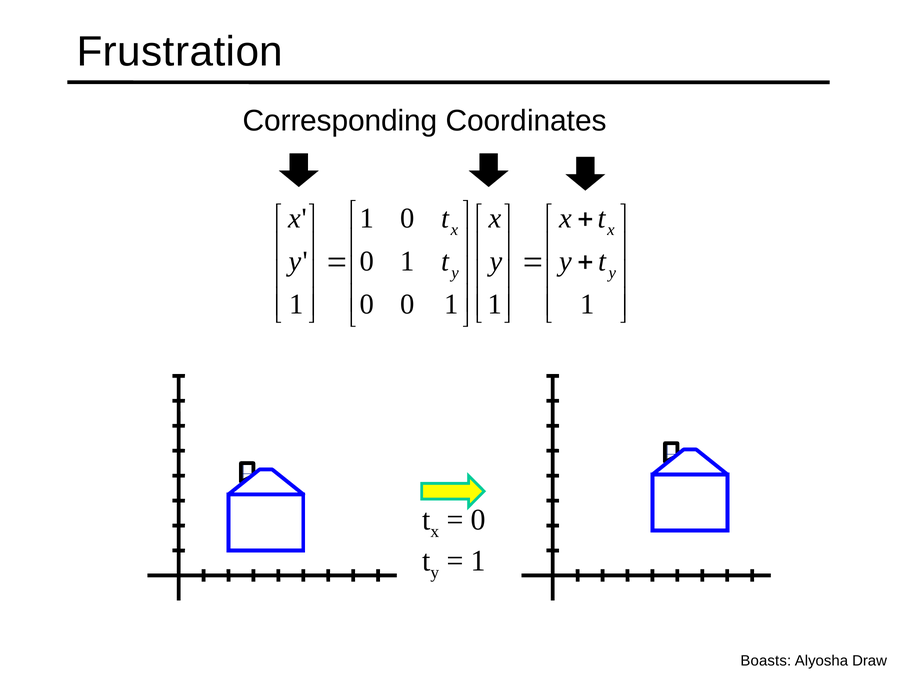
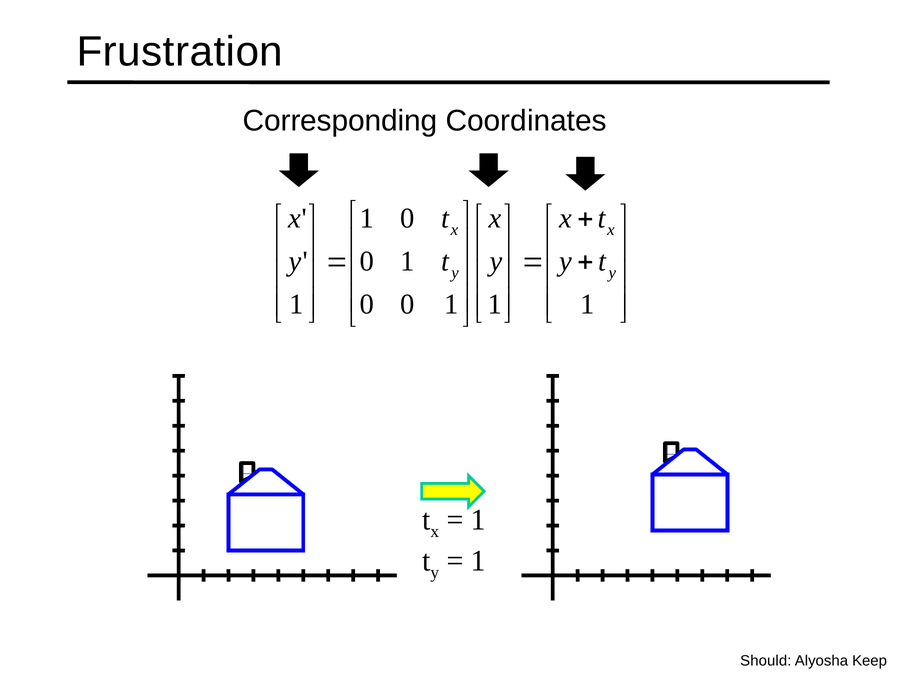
0 at (478, 520): 0 -> 1
Boasts: Boasts -> Should
Draw: Draw -> Keep
